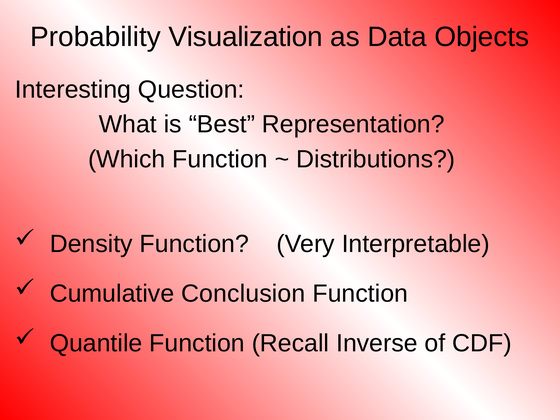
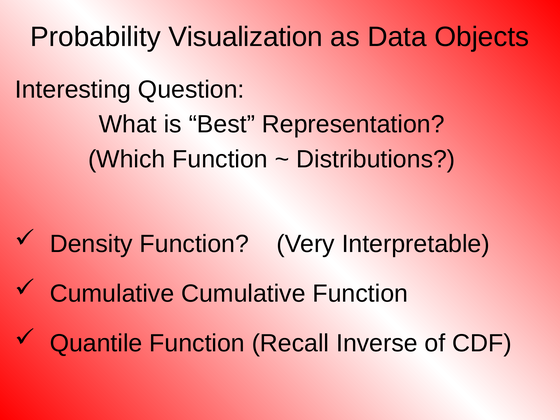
Cumulative Conclusion: Conclusion -> Cumulative
